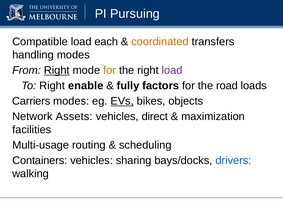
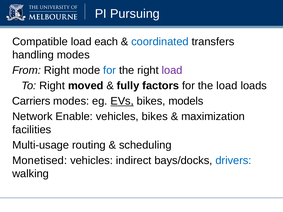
coordinated colour: orange -> blue
Right at (57, 70) underline: present -> none
for at (110, 70) colour: orange -> blue
enable: enable -> moved
the road: road -> load
objects: objects -> models
Assets: Assets -> Enable
vehicles direct: direct -> bikes
Containers: Containers -> Monetised
sharing: sharing -> indirect
